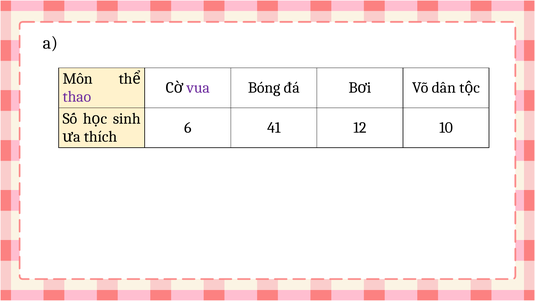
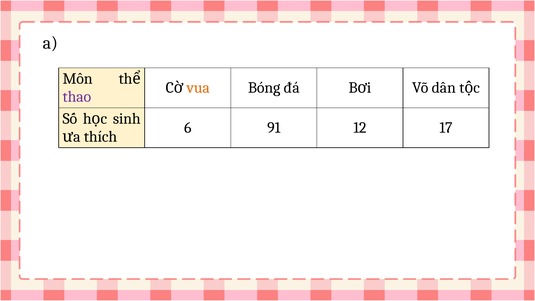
vua colour: purple -> orange
41: 41 -> 91
10: 10 -> 17
